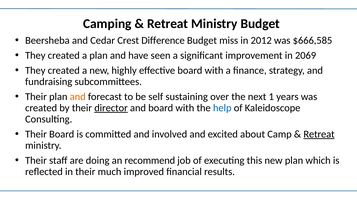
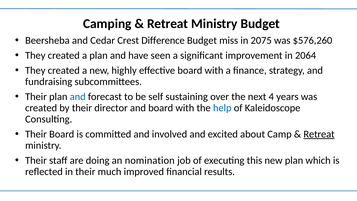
2012: 2012 -> 2075
$666,585: $666,585 -> $576,260
2069: 2069 -> 2064
and at (78, 97) colour: orange -> blue
1: 1 -> 4
director underline: present -> none
recommend: recommend -> nomination
